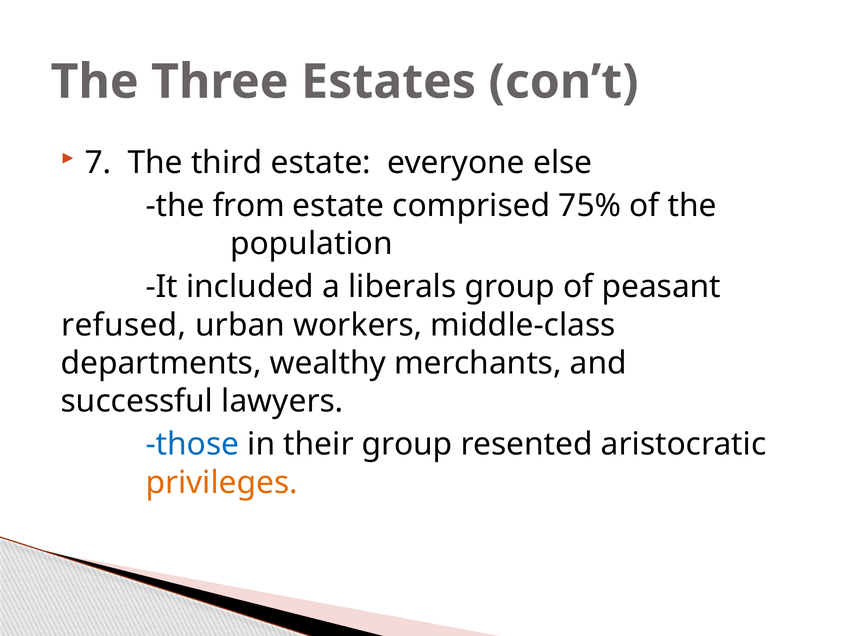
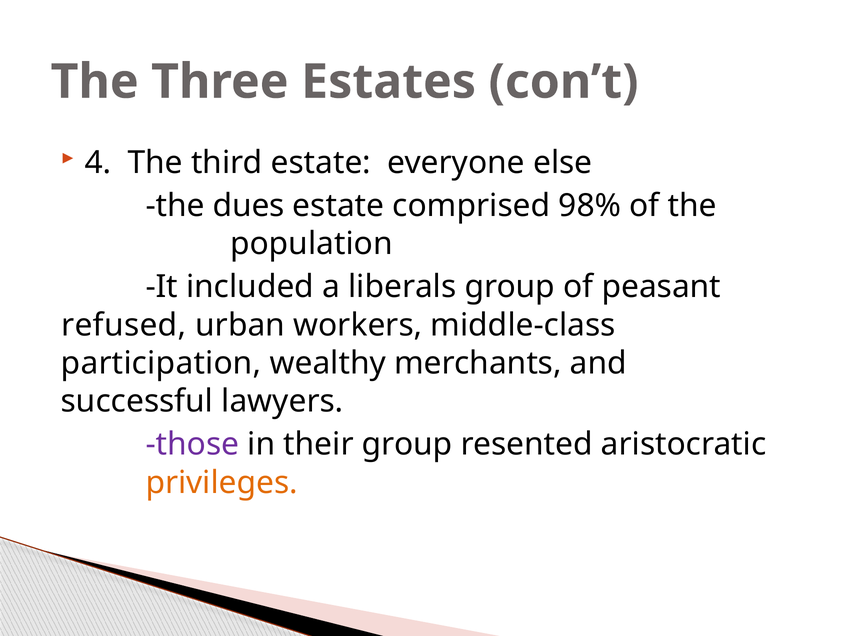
7: 7 -> 4
from: from -> dues
75%: 75% -> 98%
departments: departments -> participation
those colour: blue -> purple
